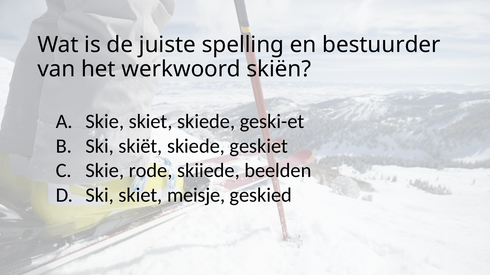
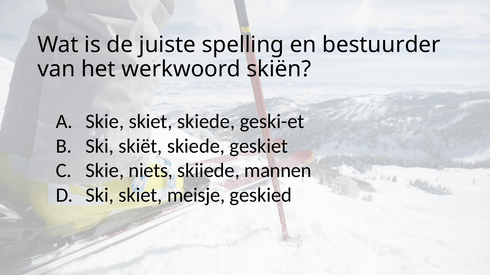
rode: rode -> niets
beelden: beelden -> mannen
